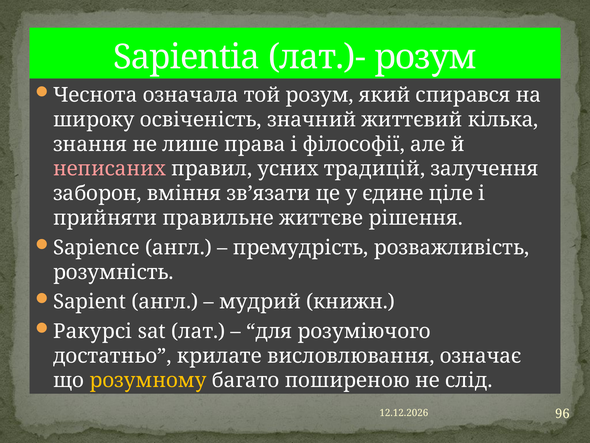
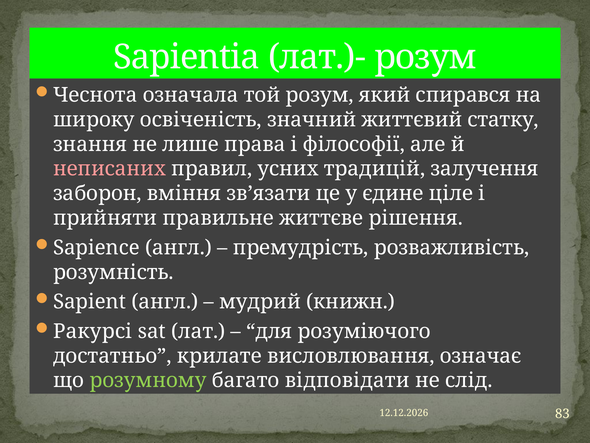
кілька: кілька -> статку
розумному colour: yellow -> light green
поширеною: поширеною -> відповідати
96: 96 -> 83
